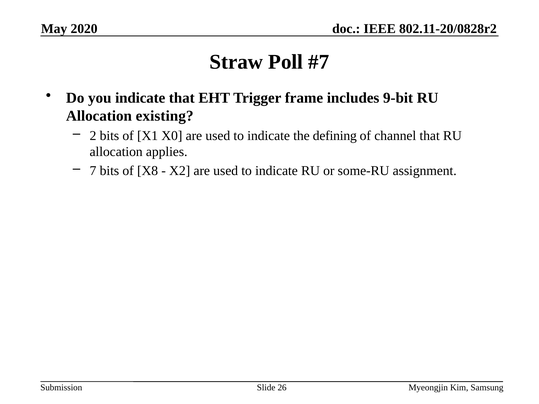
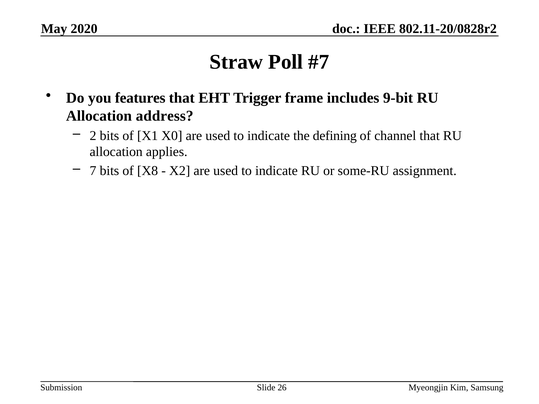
you indicate: indicate -> features
existing: existing -> address
